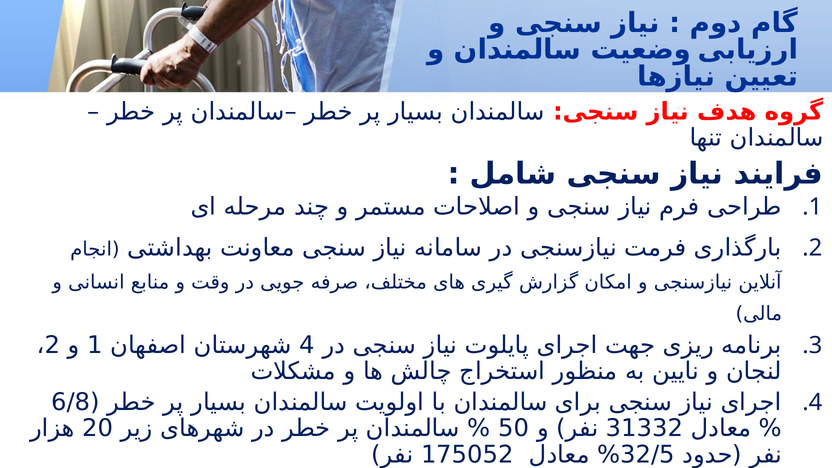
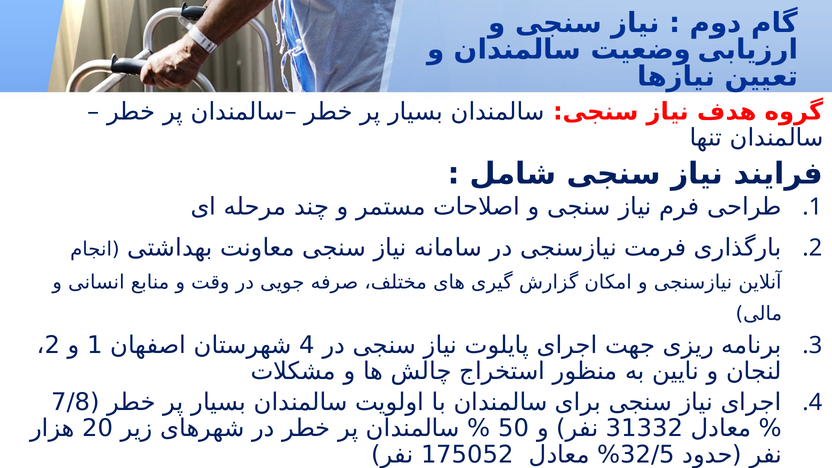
6/8: 6/8 -> 7/8
